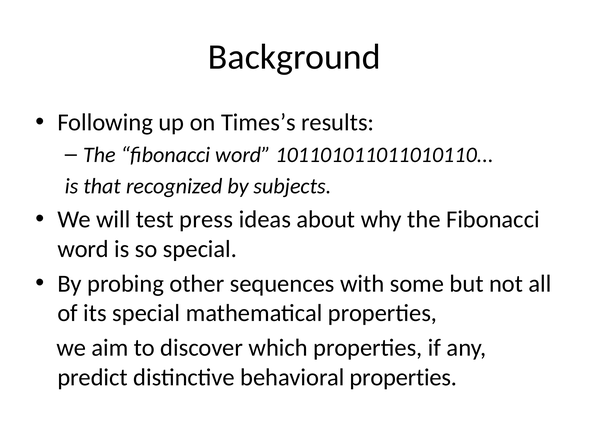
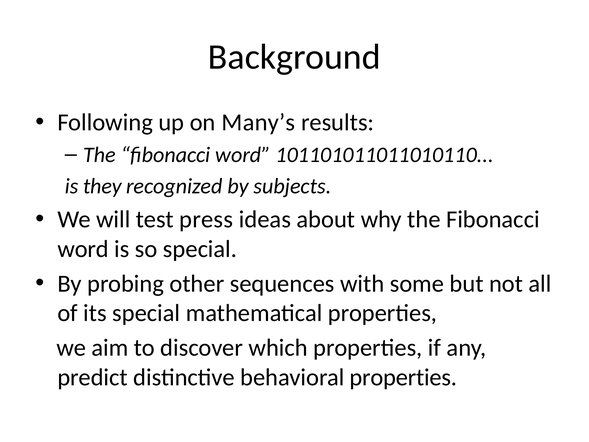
Times’s: Times’s -> Many’s
that: that -> they
